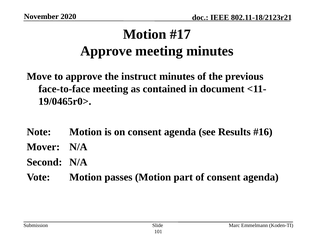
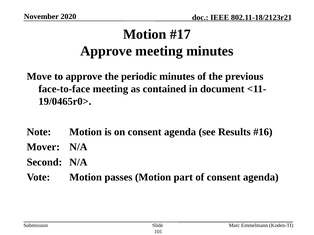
instruct: instruct -> periodic
